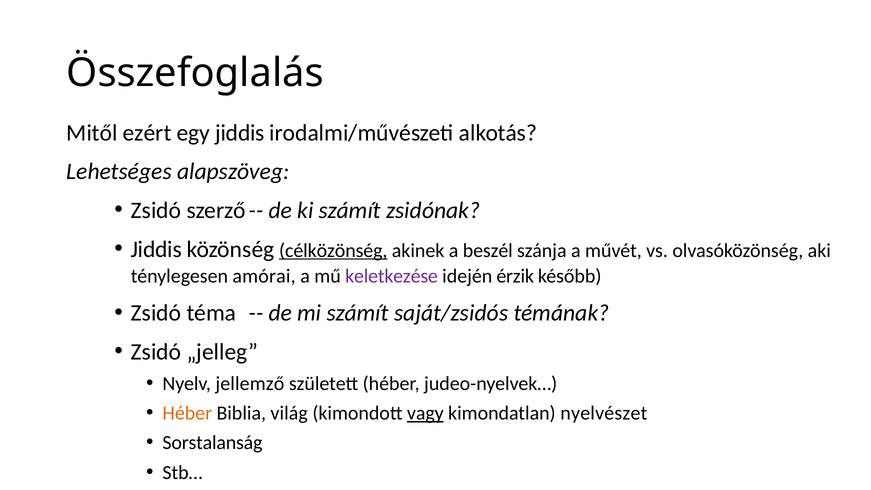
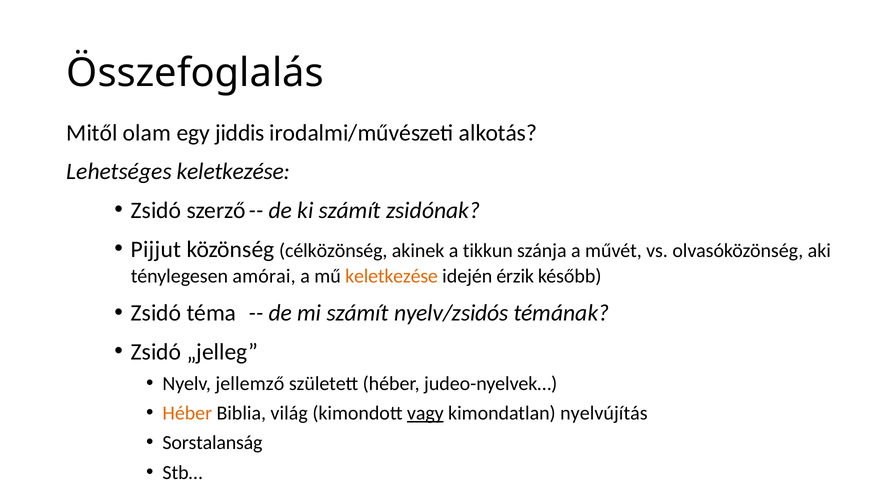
ezért: ezért -> olam
Lehetséges alapszöveg: alapszöveg -> keletkezése
Jiddis at (156, 249): Jiddis -> Pijjut
célközönség underline: present -> none
beszél: beszél -> tikkun
keletkezése at (392, 276) colour: purple -> orange
saját/zsidós: saját/zsidós -> nyelv/zsidós
nyelvészet: nyelvészet -> nyelvújítás
